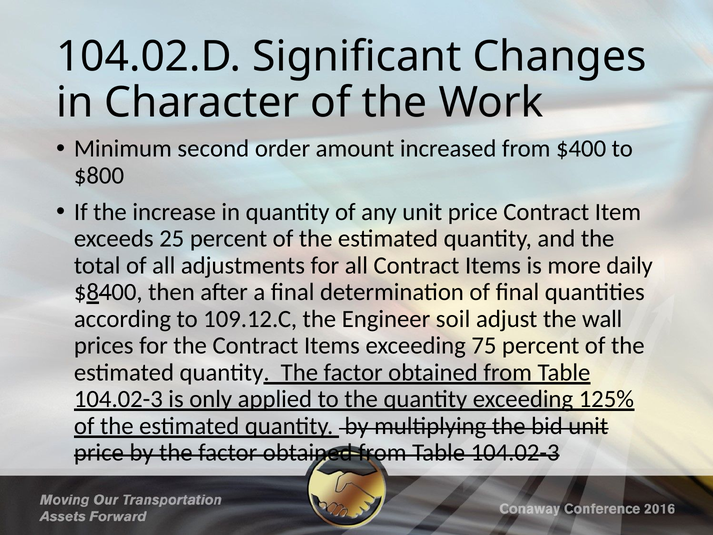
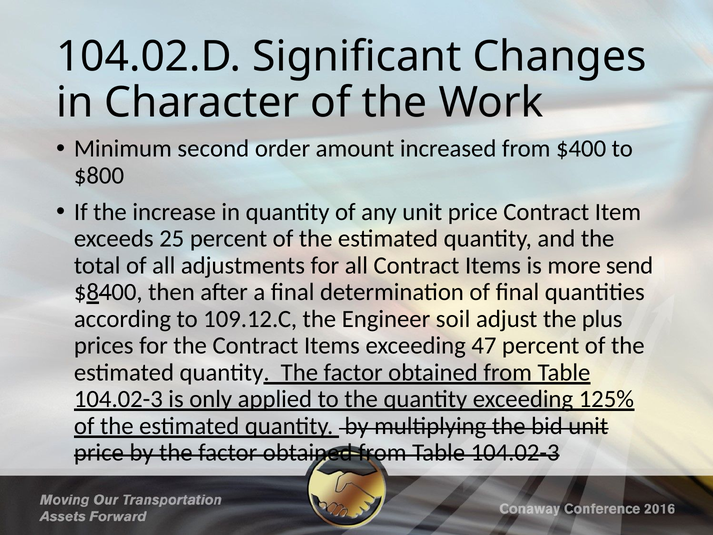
daily: daily -> send
wall: wall -> plus
75: 75 -> 47
